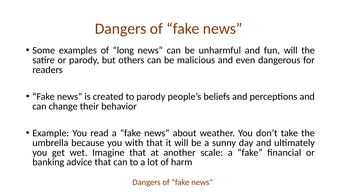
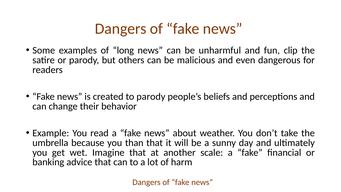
fun will: will -> clip
with: with -> than
